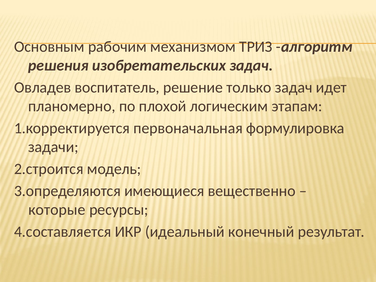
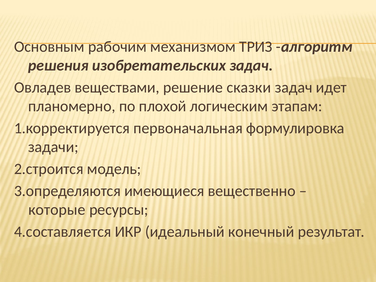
воспитатель: воспитатель -> веществами
только: только -> сказки
